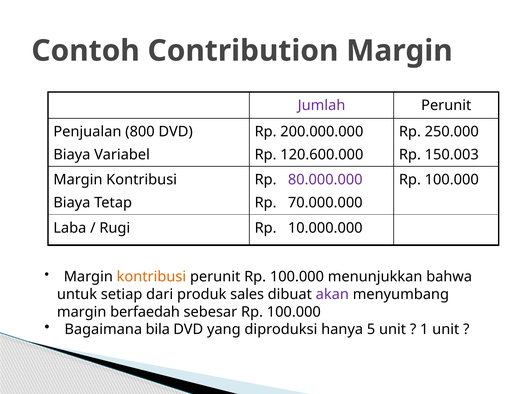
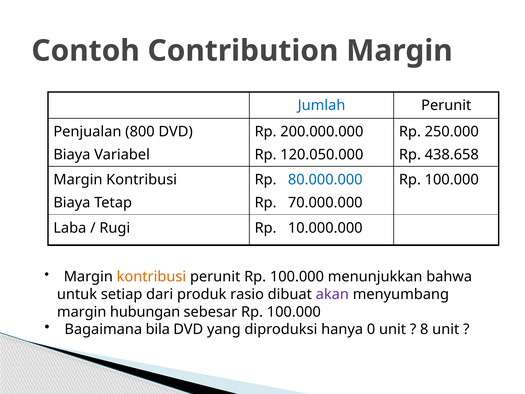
Jumlah colour: purple -> blue
120.600.000: 120.600.000 -> 120.050.000
150.003: 150.003 -> 438.658
80.000.000 colour: purple -> blue
sales: sales -> rasio
berfaedah: berfaedah -> hubungan
5: 5 -> 0
1: 1 -> 8
